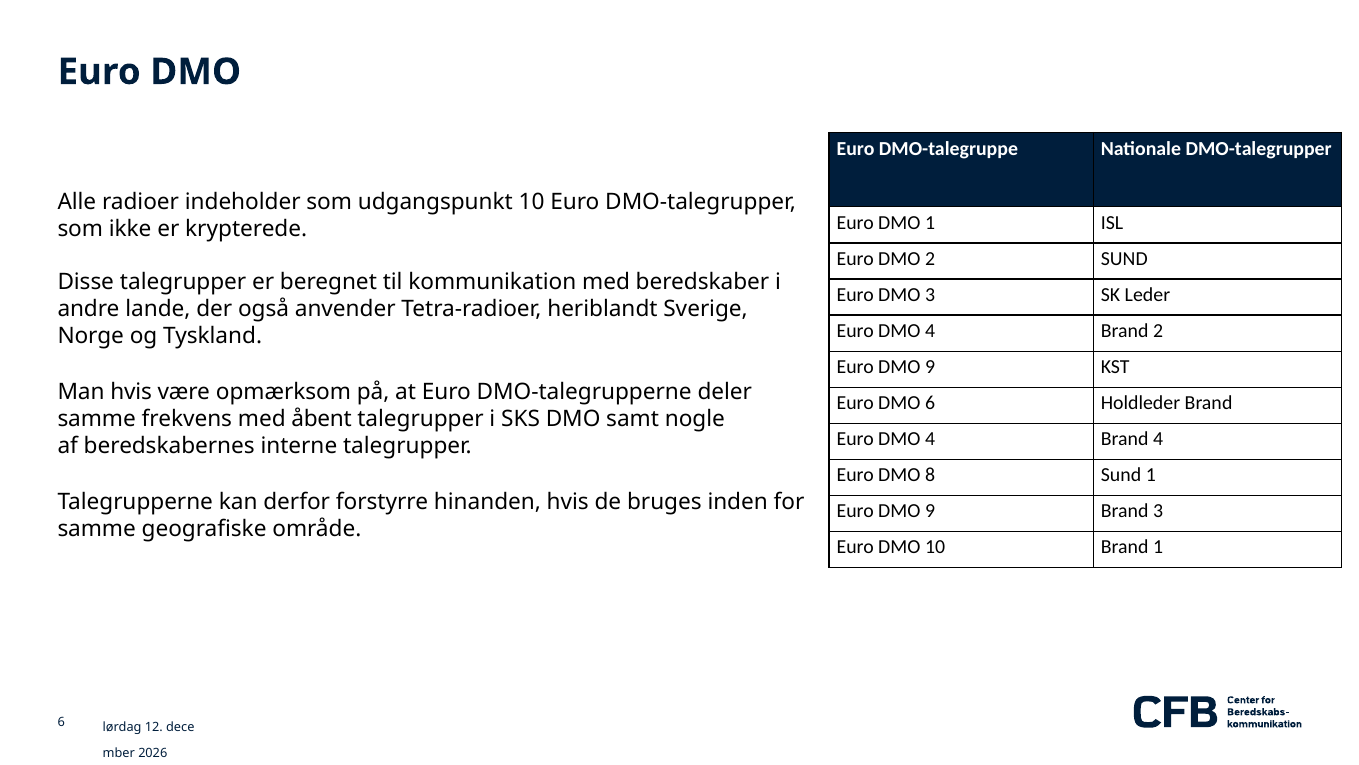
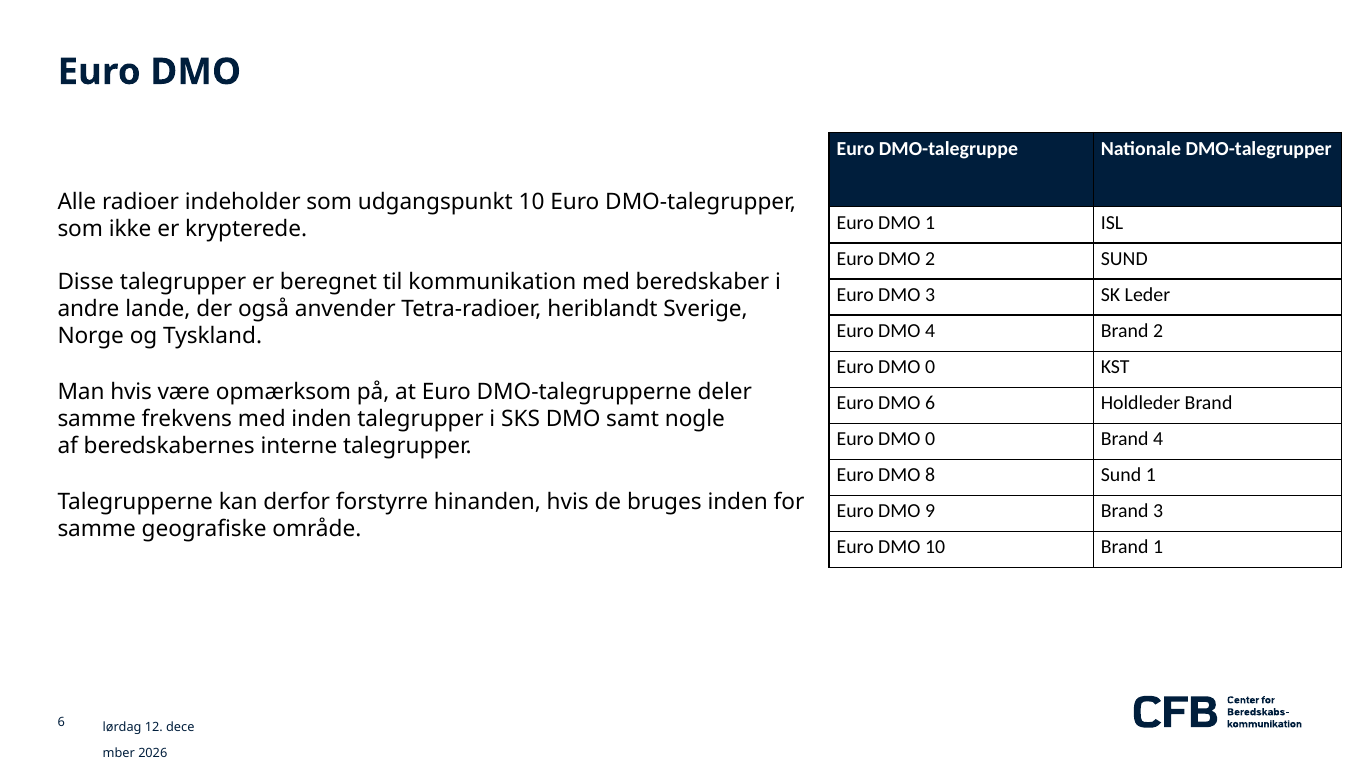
9 at (930, 367): 9 -> 0
med åbent: åbent -> inden
4 at (930, 439): 4 -> 0
